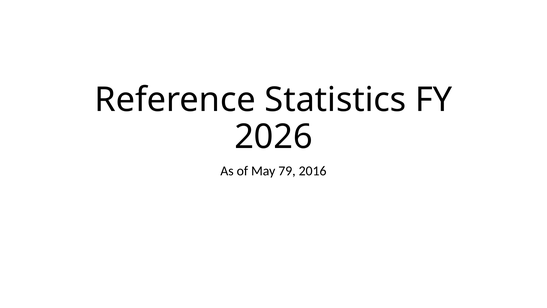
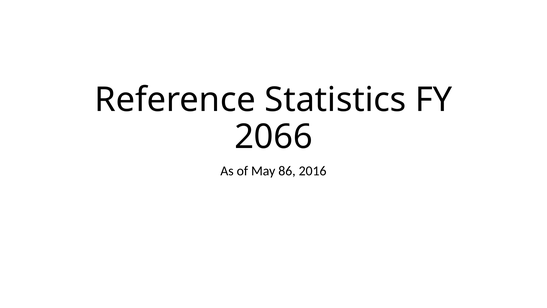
2026: 2026 -> 2066
79: 79 -> 86
